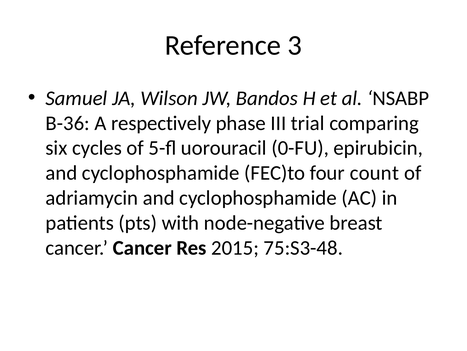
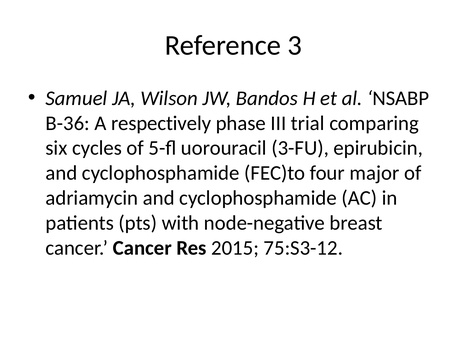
0-FU: 0-FU -> 3-FU
count: count -> major
75:S3-48: 75:S3-48 -> 75:S3-12
